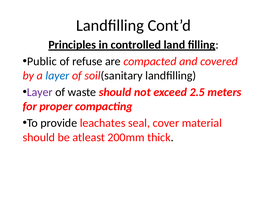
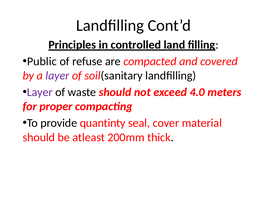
layer at (57, 76) colour: blue -> purple
2.5: 2.5 -> 4.0
leachates: leachates -> quantinty
